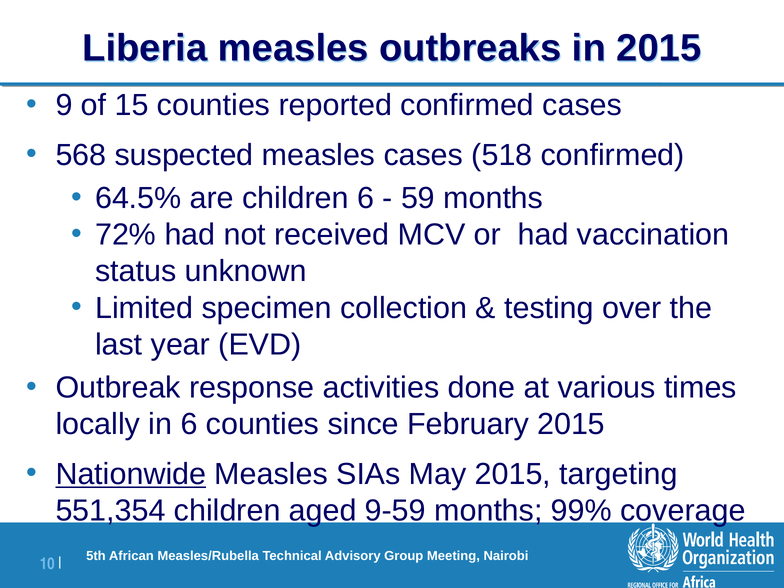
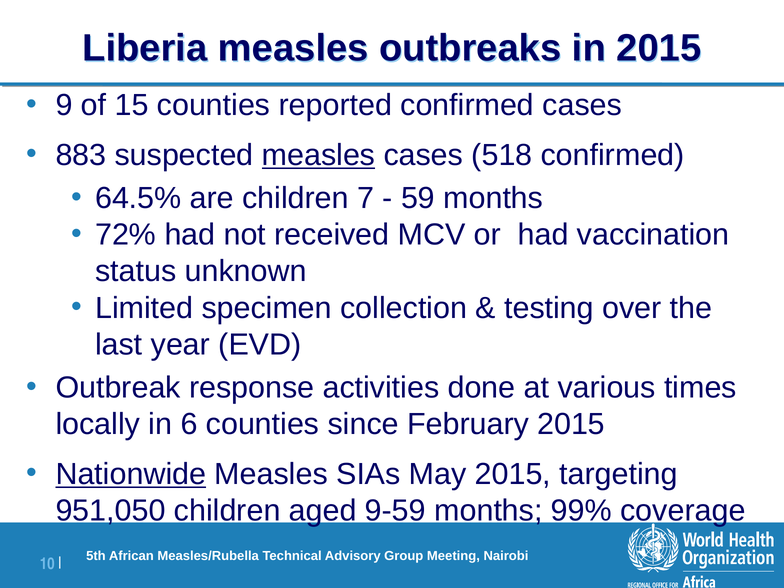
568: 568 -> 883
measles at (319, 155) underline: none -> present
children 6: 6 -> 7
551,354: 551,354 -> 951,050
